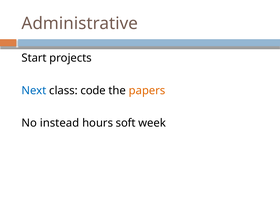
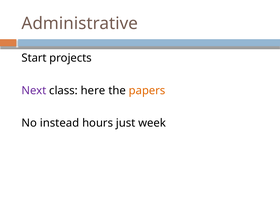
Next colour: blue -> purple
code: code -> here
soft: soft -> just
